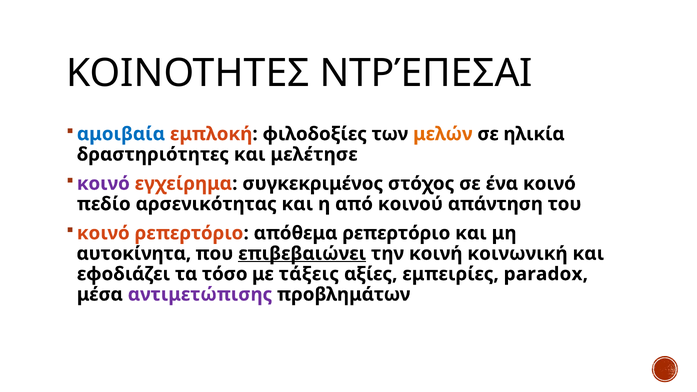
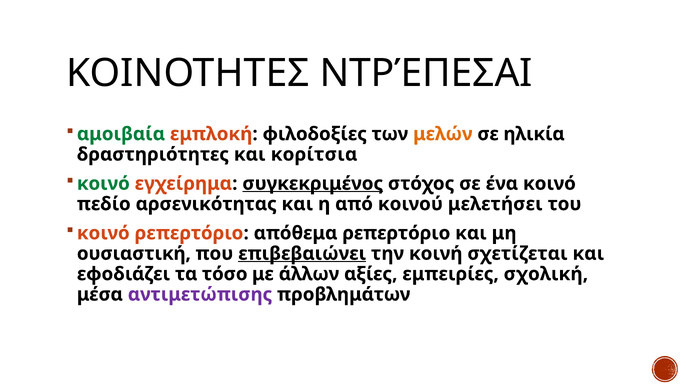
αμοιβαία colour: blue -> green
μελέτησε: μελέτησε -> κορίτσια
κοινό at (103, 184) colour: purple -> green
συγκεκριμένος underline: none -> present
απάντηση: απάντηση -> μελετήσει
αυτοκίνητα: αυτοκίνητα -> ουσιαστική
κοινωνική: κοινωνική -> σχετίζεται
τάξεις: τάξεις -> άλλων
paradox: paradox -> σχολική
